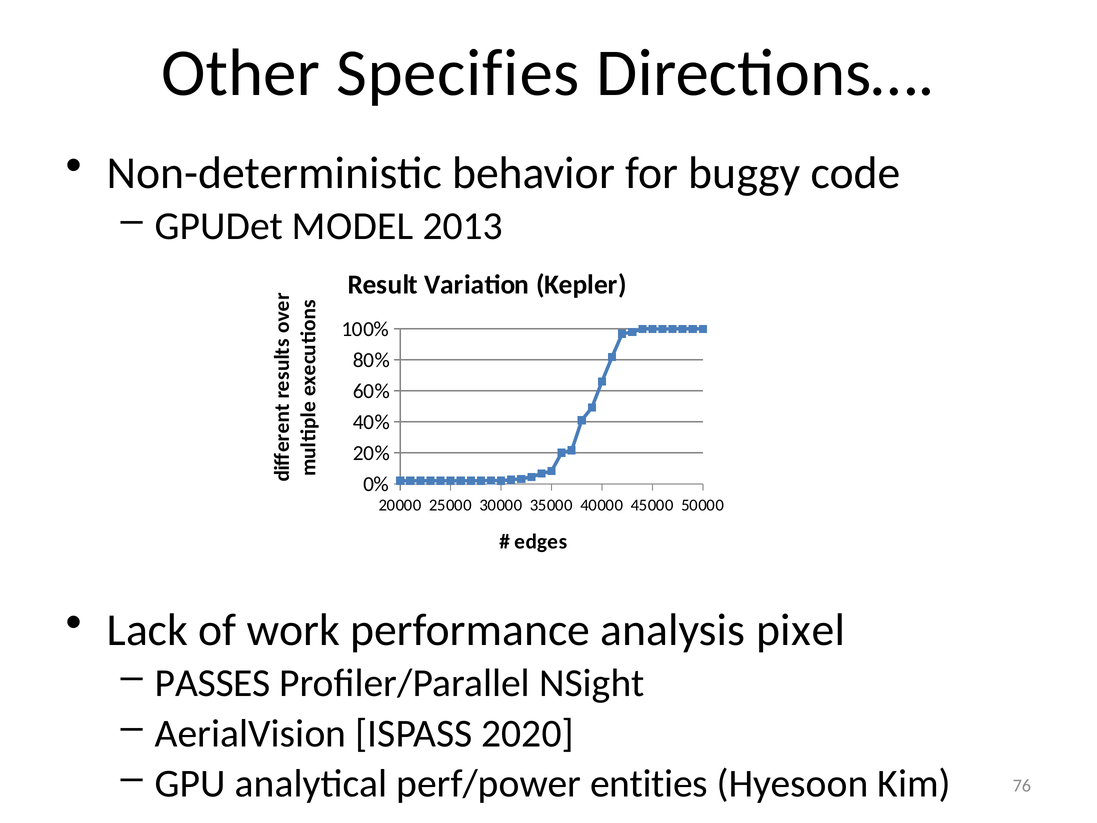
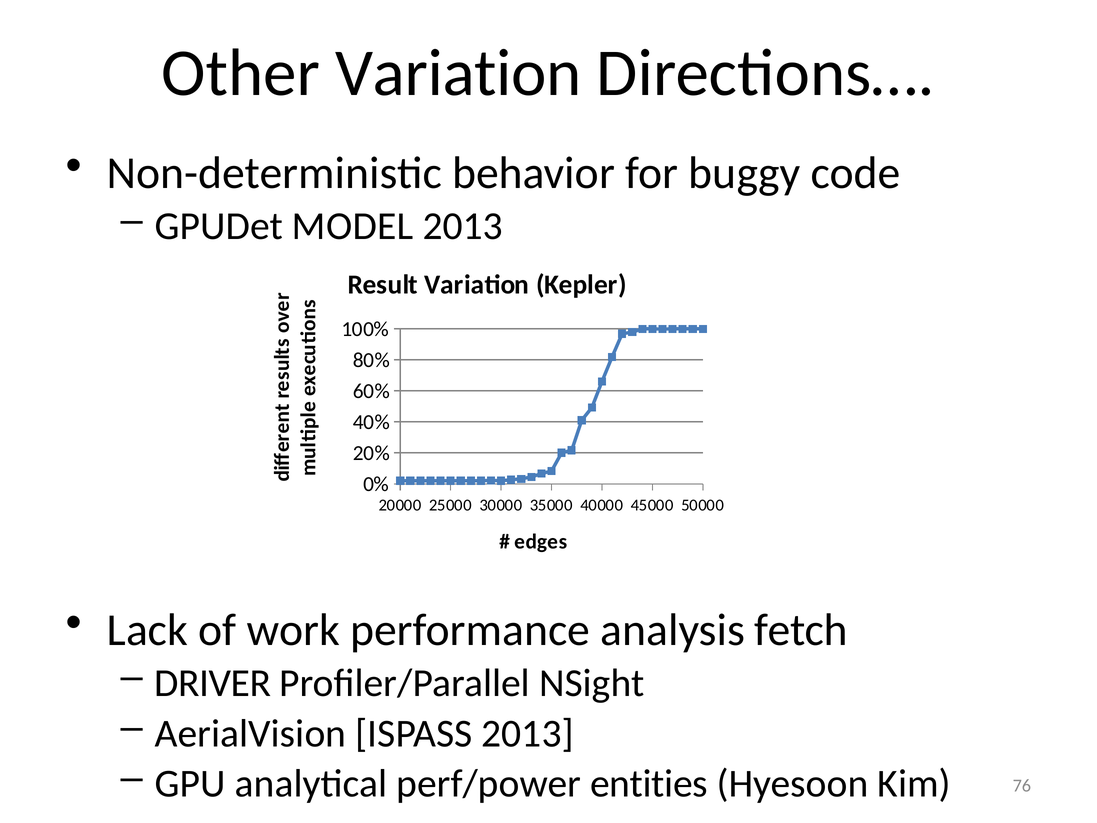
Other Specifies: Specifies -> Variation
pixel: pixel -> fetch
PASSES: PASSES -> DRIVER
ISPASS 2020: 2020 -> 2013
